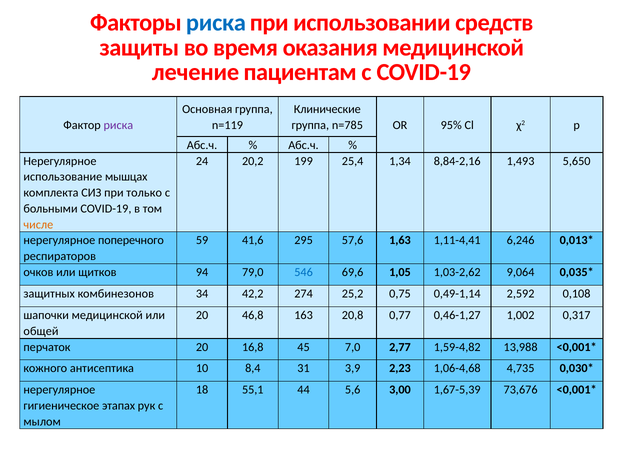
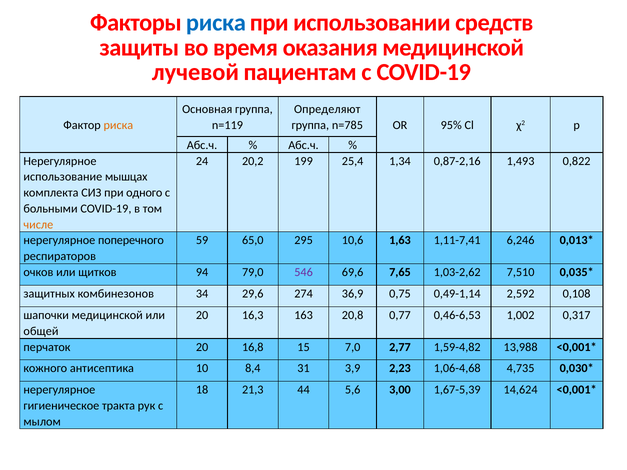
лечение: лечение -> лучевой
Клинические: Клинические -> Определяют
риска at (118, 125) colour: purple -> orange
8,84-2,16: 8,84-2,16 -> 0,87-2,16
5,650: 5,650 -> 0,822
только: только -> одного
41,6: 41,6 -> 65,0
57,6: 57,6 -> 10,6
1,11-4,41: 1,11-4,41 -> 1,11-7,41
546 colour: blue -> purple
1,05: 1,05 -> 7,65
9,064: 9,064 -> 7,510
42,2: 42,2 -> 29,6
25,2: 25,2 -> 36,9
46,8: 46,8 -> 16,3
0,46-1,27: 0,46-1,27 -> 0,46-6,53
45: 45 -> 15
55,1: 55,1 -> 21,3
73,676: 73,676 -> 14,624
этапах: этапах -> тракта
